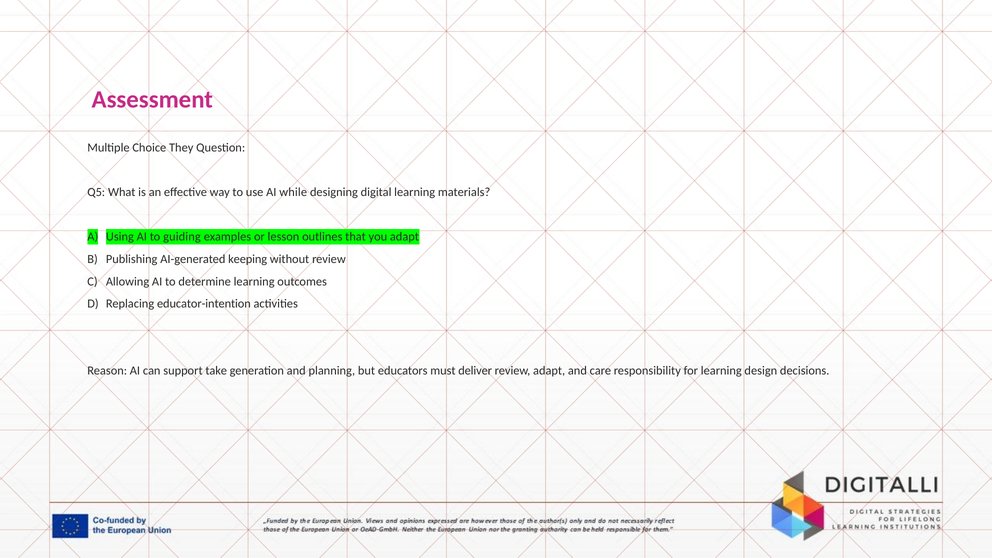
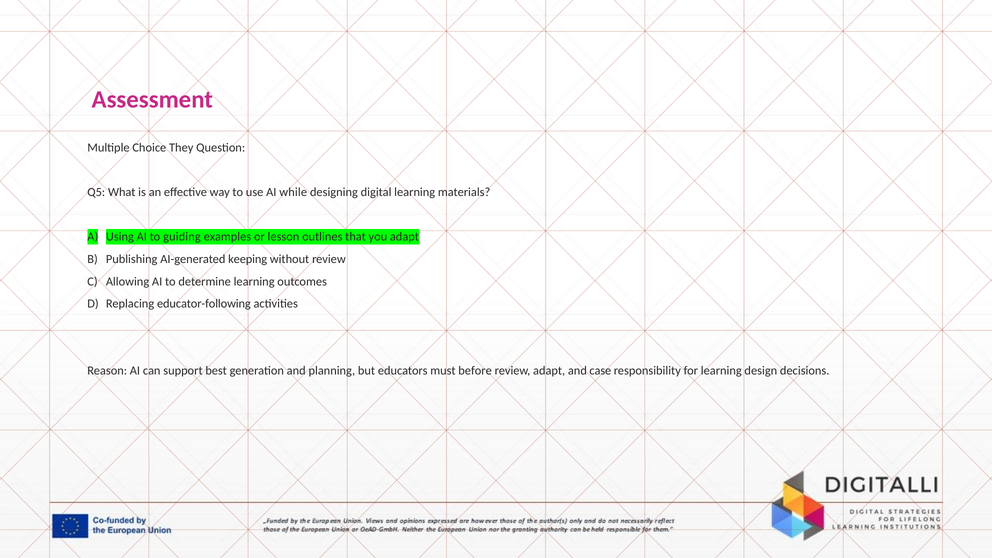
educator-intention: educator-intention -> educator-following
take: take -> best
deliver: deliver -> before
care: care -> case
